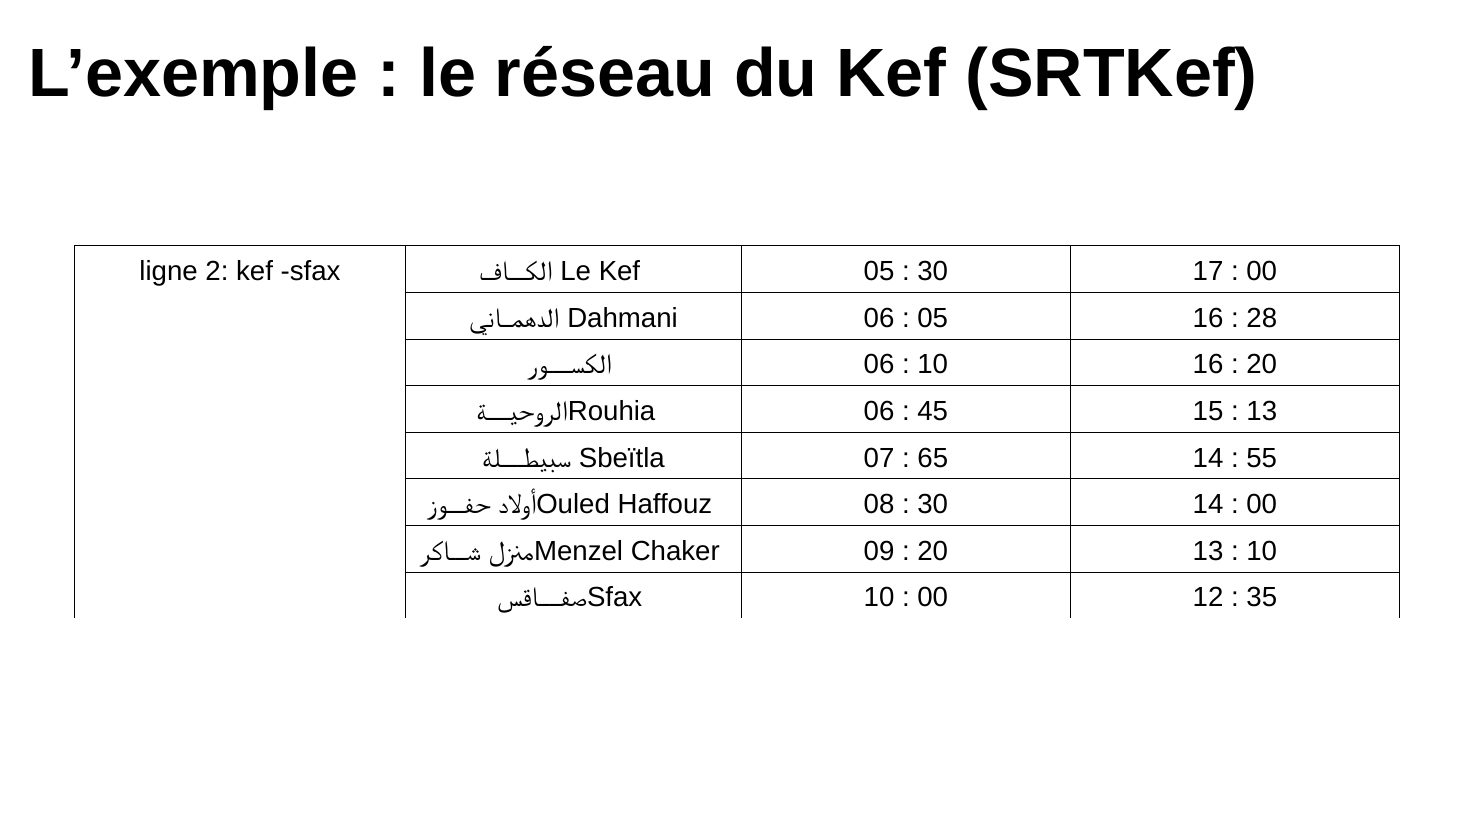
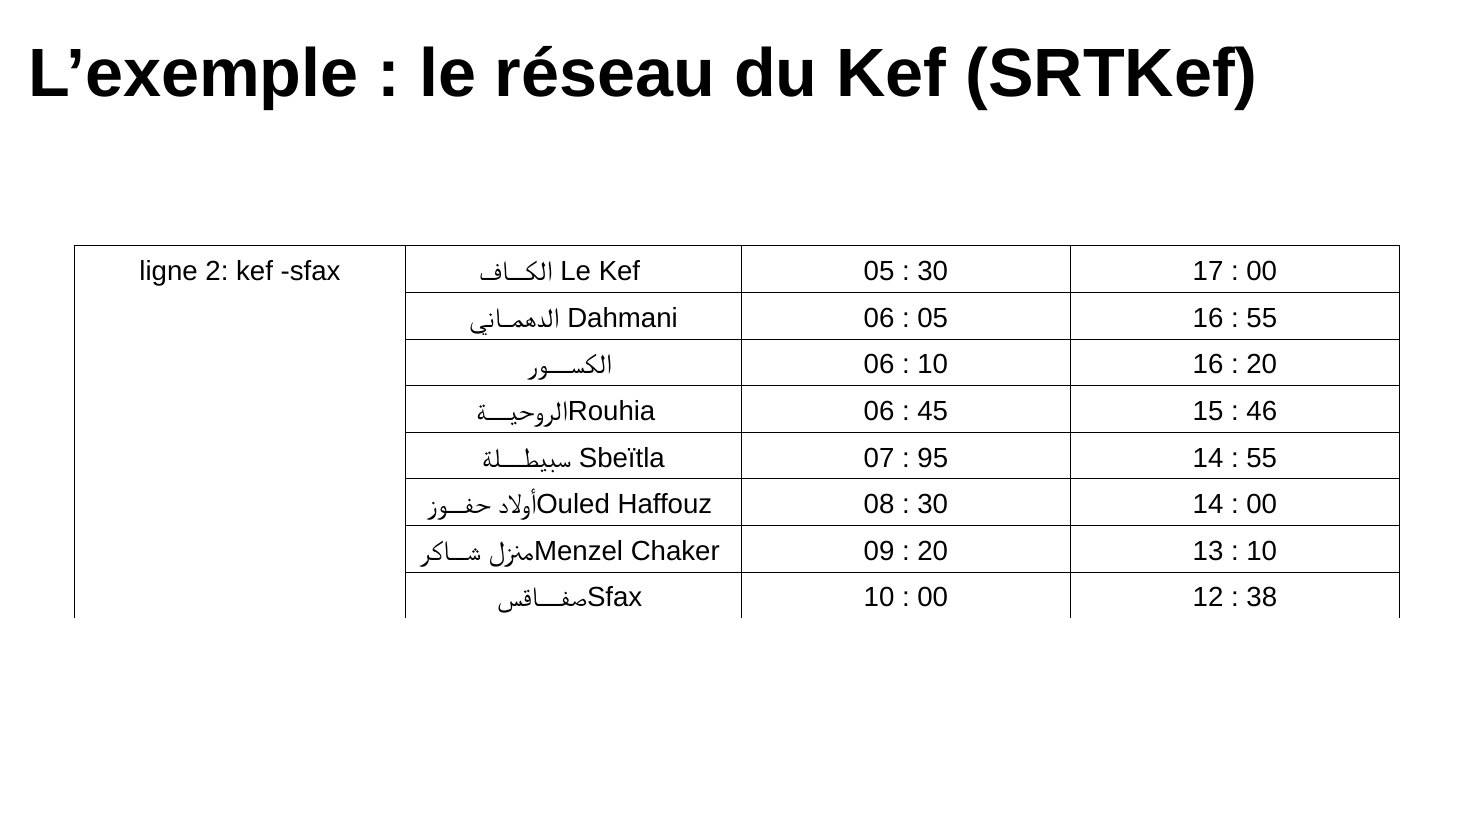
06 28: 28 -> 55
06 13: 13 -> 46
65: 65 -> 95
35: 35 -> 38
